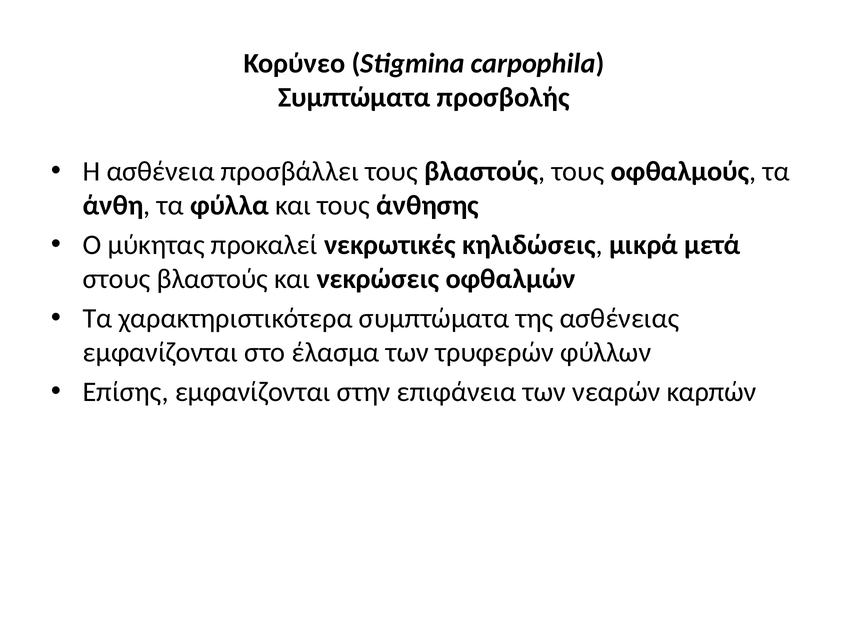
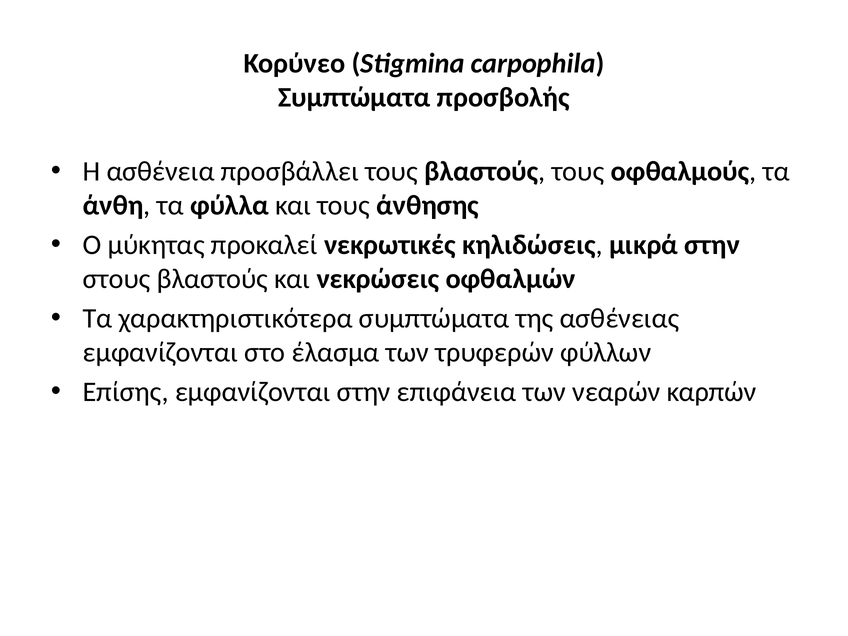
μικρά μετά: μετά -> στην
